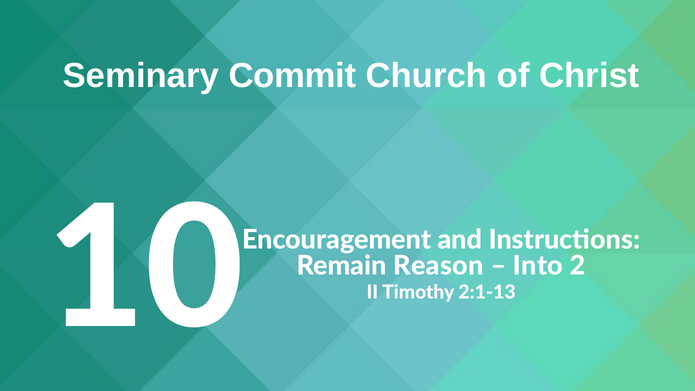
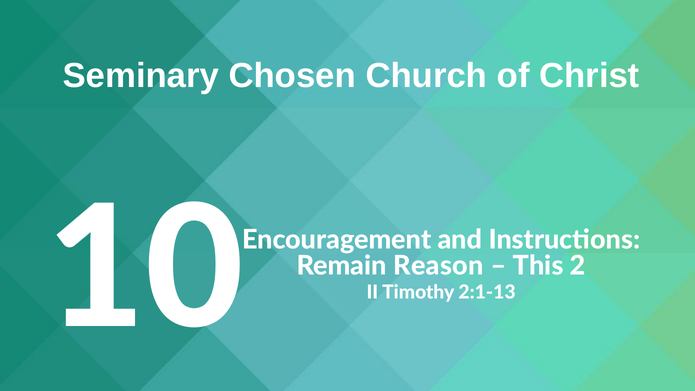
Commit: Commit -> Chosen
Into: Into -> This
